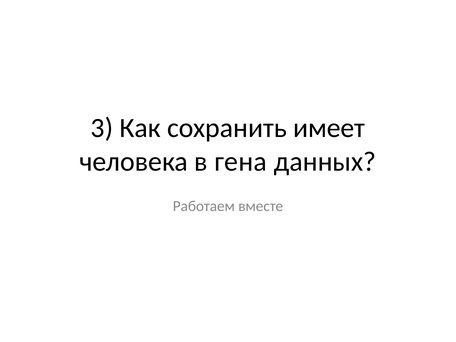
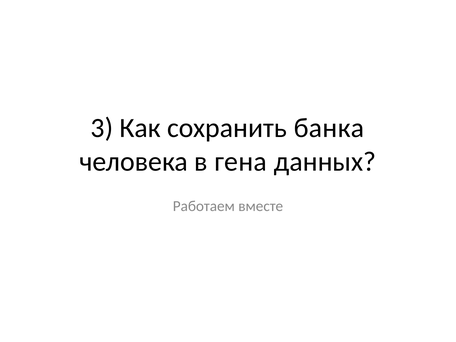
имеет: имеет -> банка
